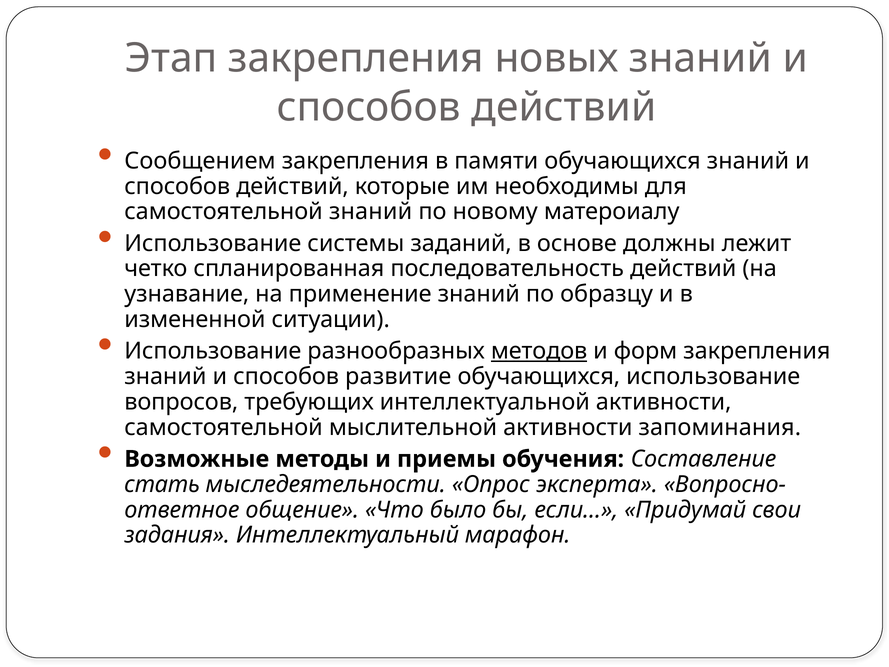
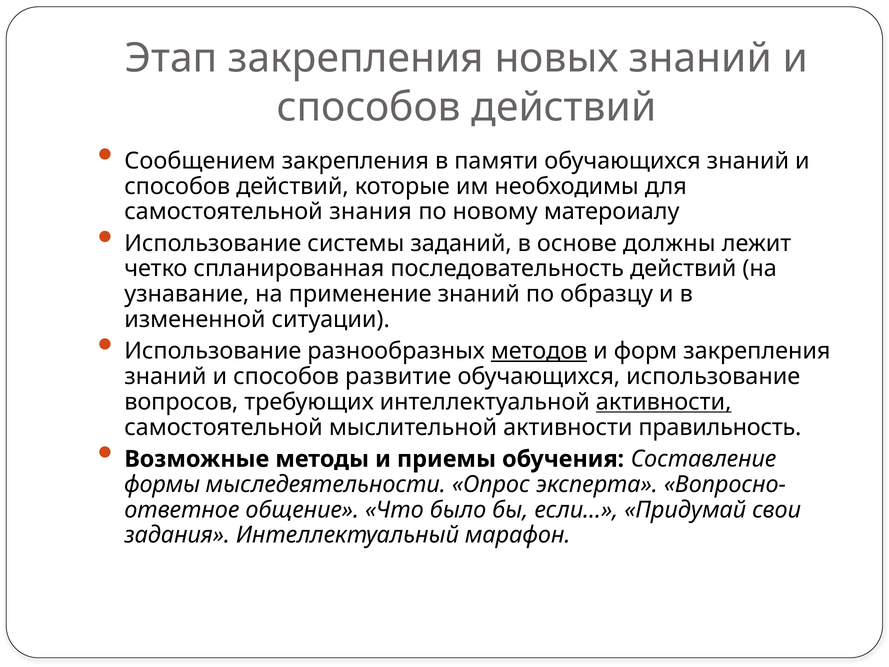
самостоятельной знаний: знаний -> знания
активности at (664, 402) underline: none -> present
запоминания: запоминания -> правильность
стать: стать -> формы
